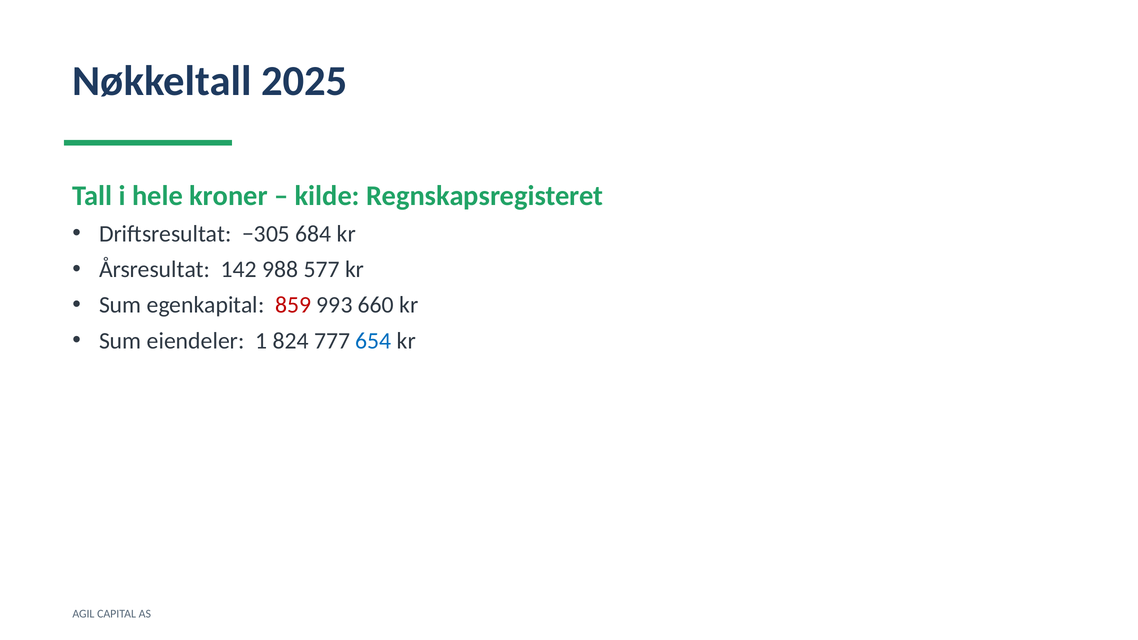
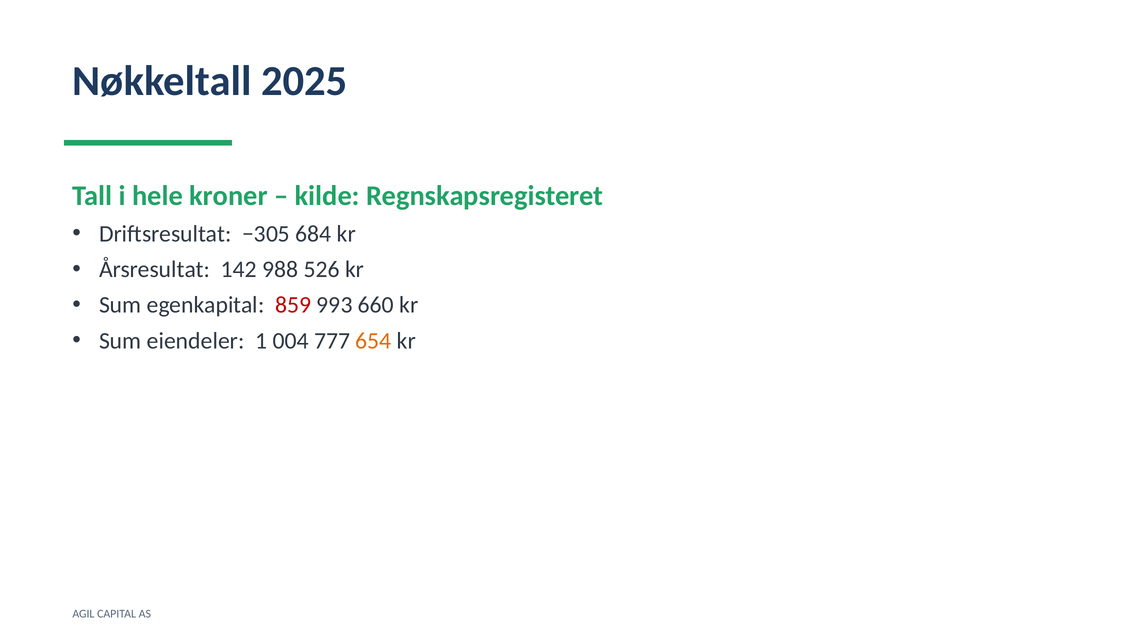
577: 577 -> 526
824: 824 -> 004
654 colour: blue -> orange
